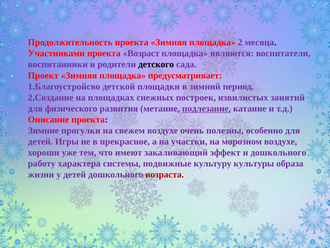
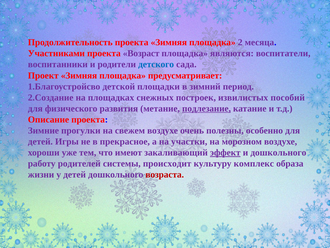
детского colour: black -> blue
занятий: занятий -> пособий
эффект underline: none -> present
характера: характера -> родителей
подвижные: подвижные -> происходит
культуры: культуры -> комплекс
